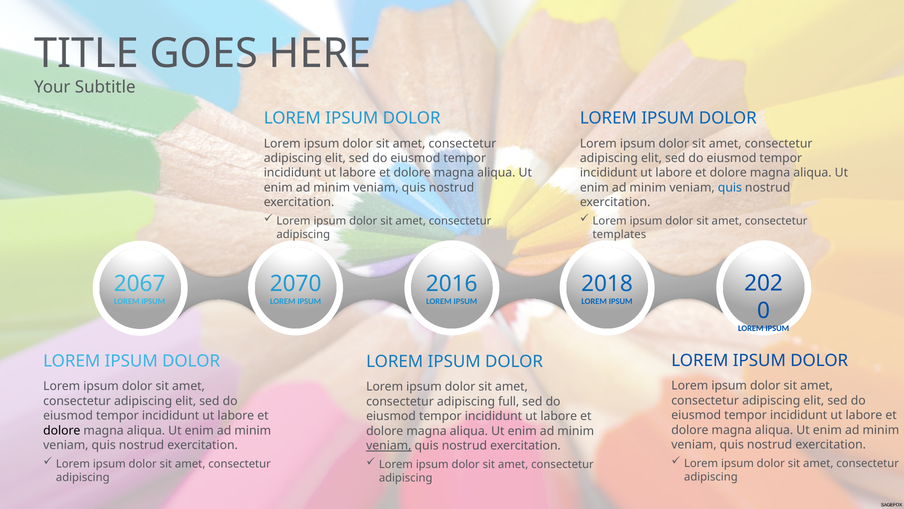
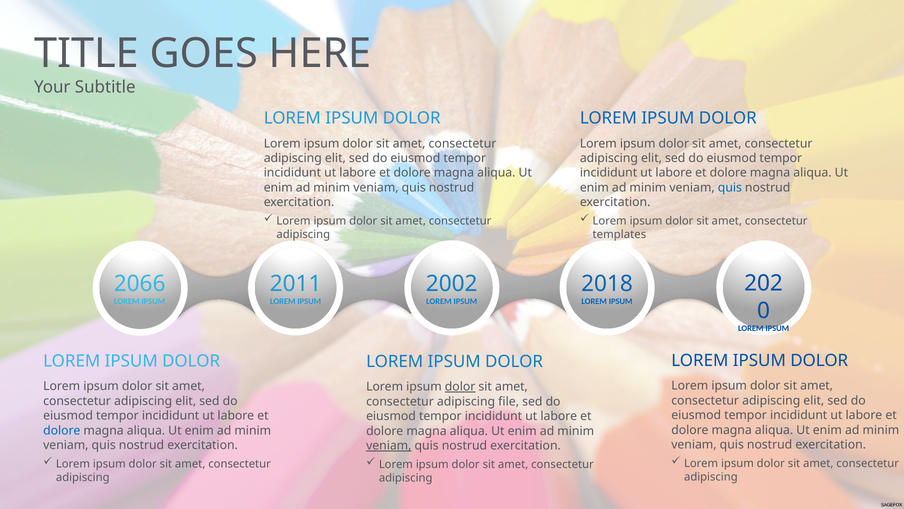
2067: 2067 -> 2066
2070: 2070 -> 2011
2016: 2016 -> 2002
dolor at (460, 386) underline: none -> present
full: full -> file
dolore at (62, 430) colour: black -> blue
